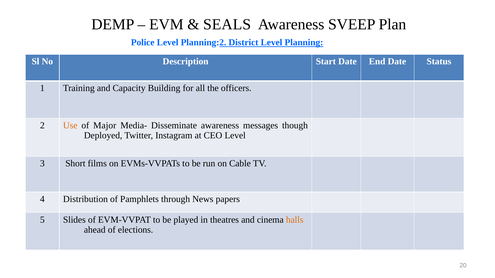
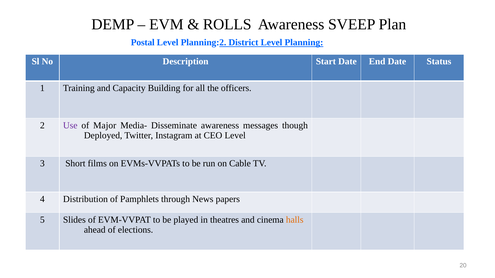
SEALS: SEALS -> ROLLS
Police: Police -> Postal
Use colour: orange -> purple
